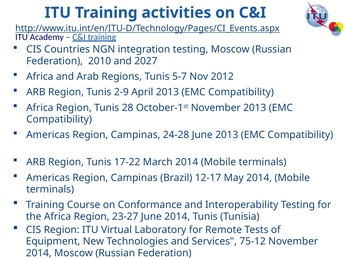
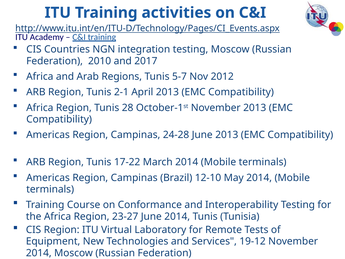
2027: 2027 -> 2017
2-9: 2-9 -> 2-1
12-17: 12-17 -> 12-10
75-12: 75-12 -> 19-12
